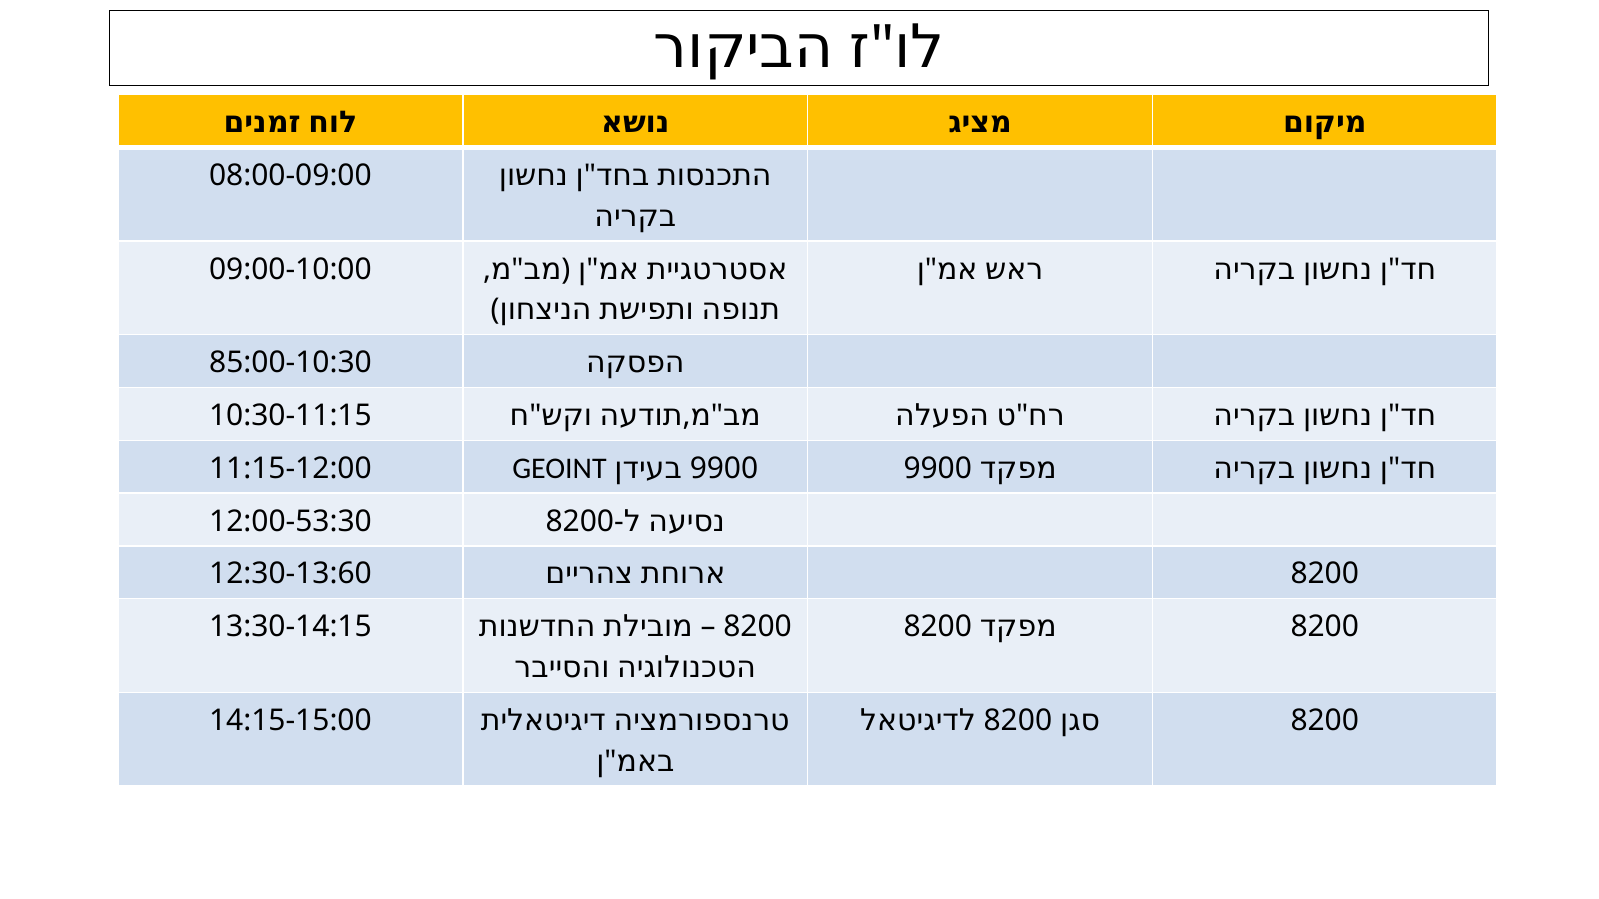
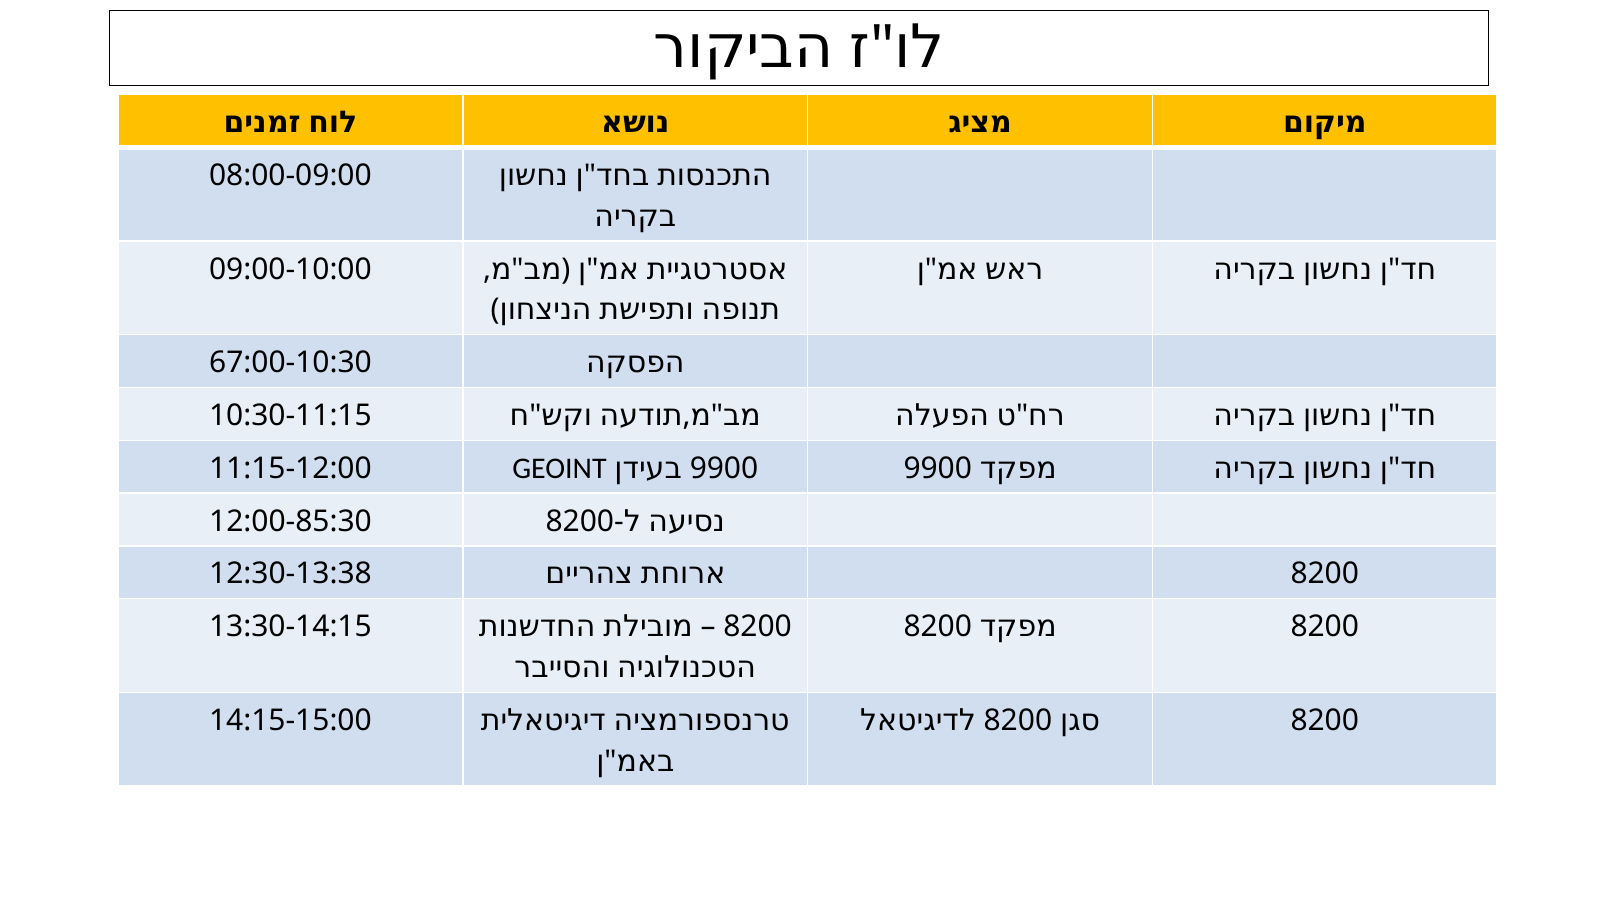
85:00-10:30: 85:00-10:30 -> 67:00-10:30
12:00-53:30: 12:00-53:30 -> 12:00-85:30
12:30-13:60: 12:30-13:60 -> 12:30-13:38
